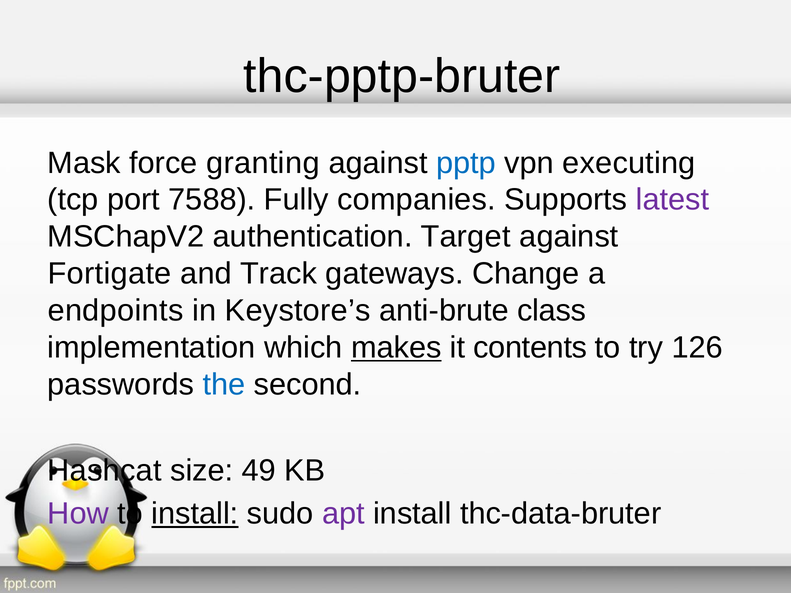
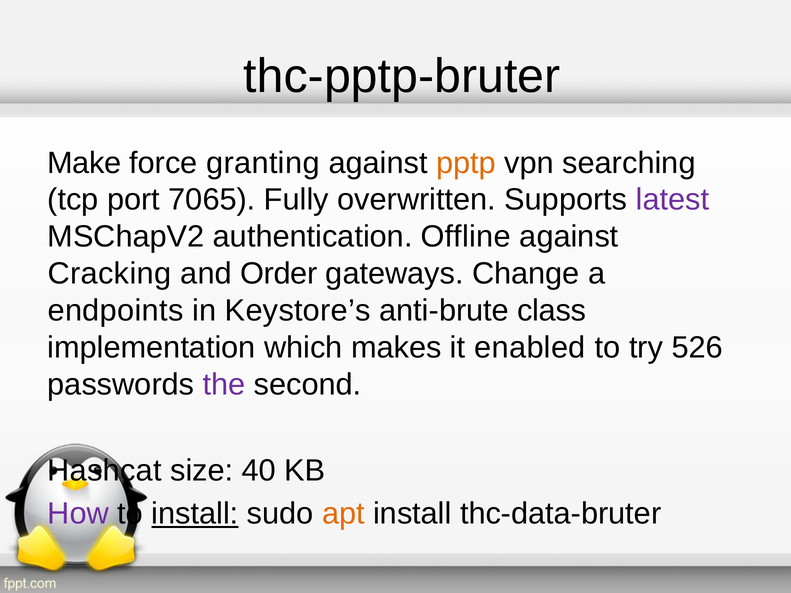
Mask: Mask -> Make
pptp colour: blue -> orange
executing: executing -> searching
7588: 7588 -> 7065
companies: companies -> overwritten
Target: Target -> Offline
Fortigate: Fortigate -> Cracking
Track: Track -> Order
makes underline: present -> none
contents: contents -> enabled
126: 126 -> 526
the colour: blue -> purple
49: 49 -> 40
apt colour: purple -> orange
